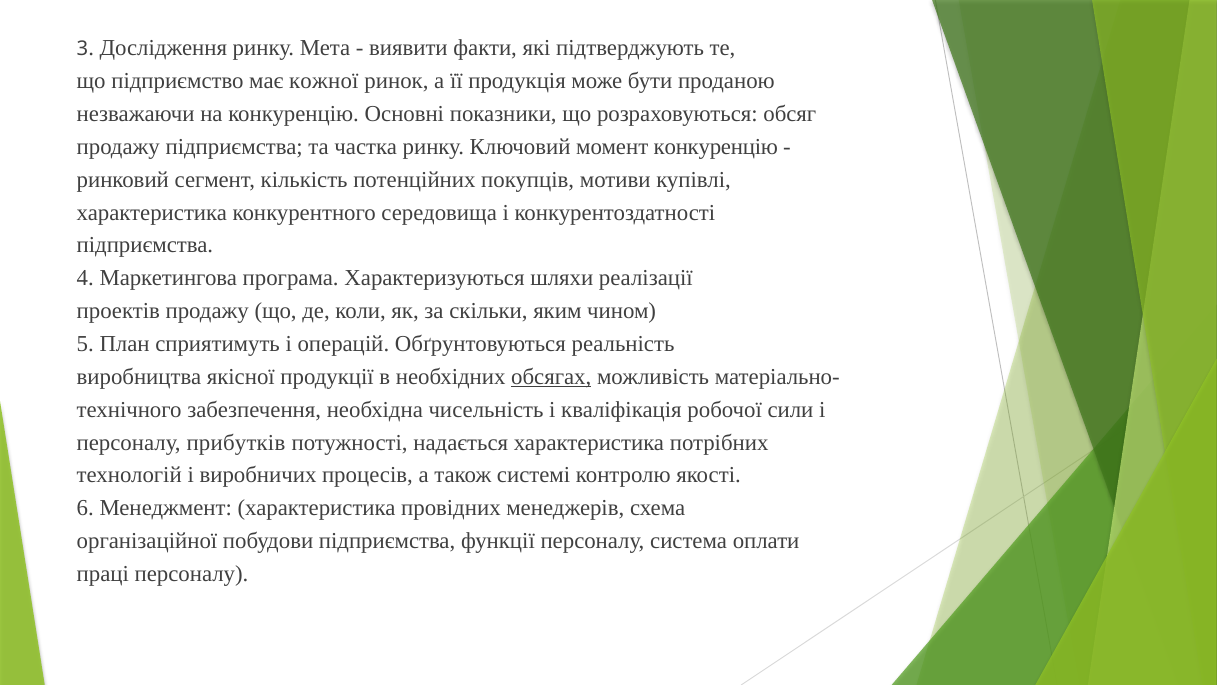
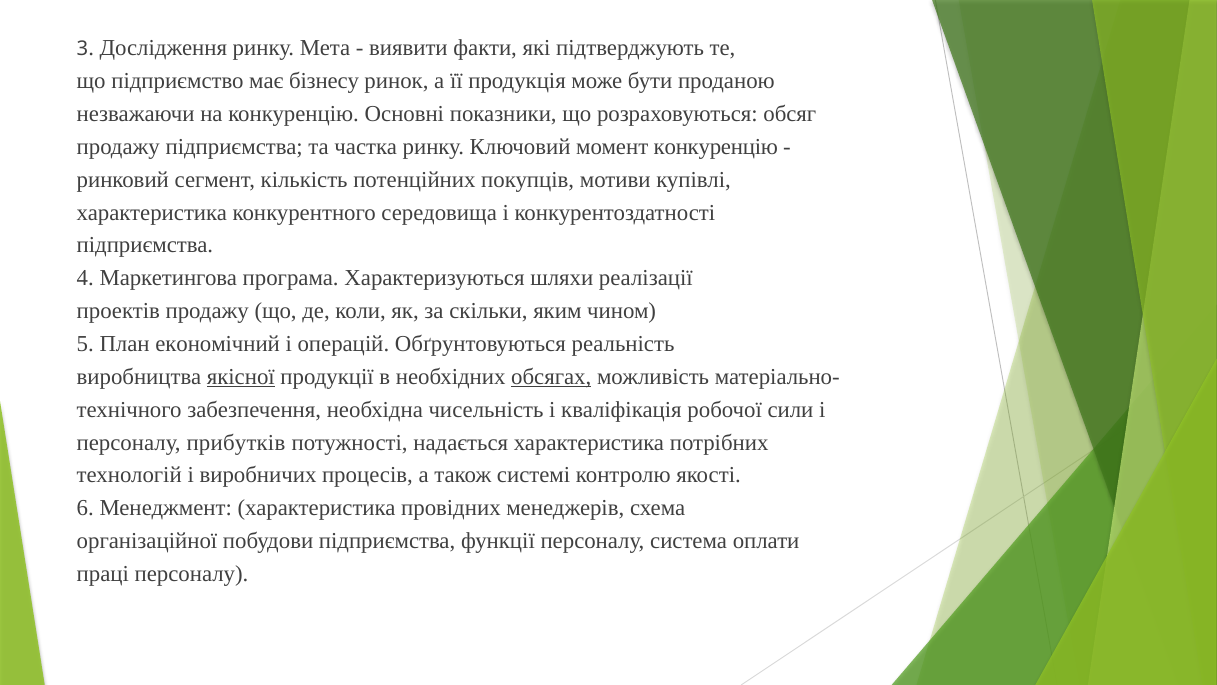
кожної: кожної -> бізнесу
сприятимуть: сприятимуть -> економічний
якісної underline: none -> present
